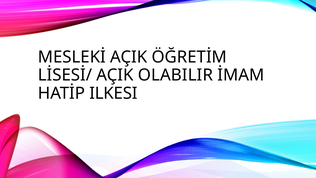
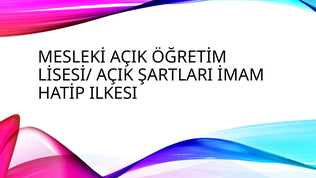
OLABILIR: OLABILIR -> ŞARTLARI
